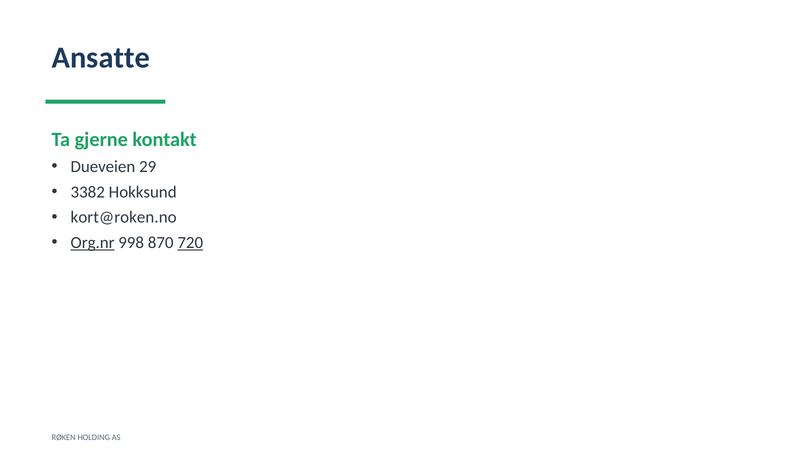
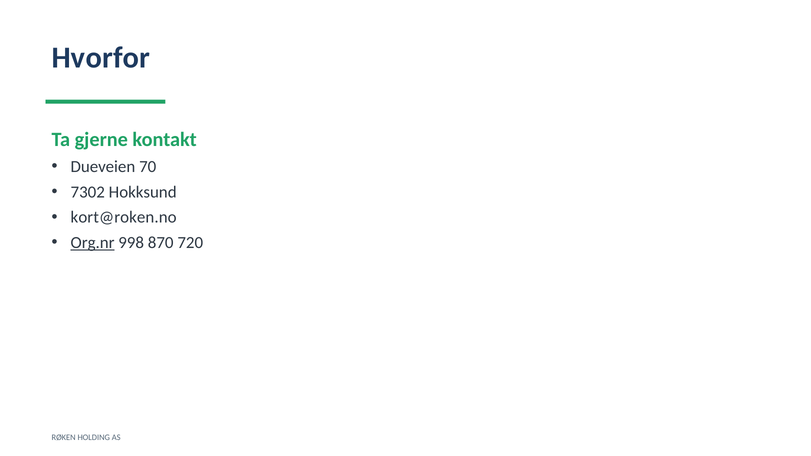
Ansatte: Ansatte -> Hvorfor
29: 29 -> 70
3382: 3382 -> 7302
720 underline: present -> none
